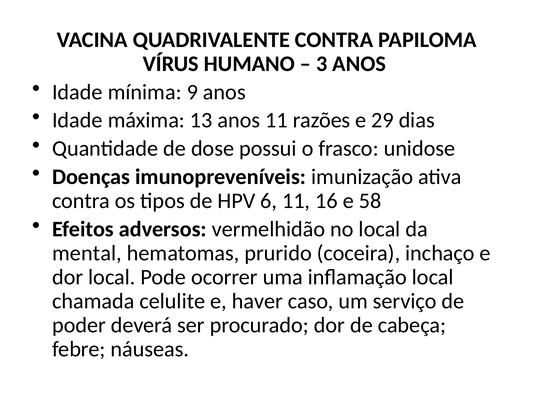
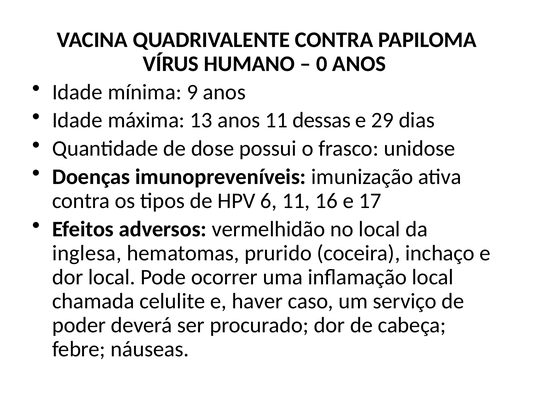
3: 3 -> 0
razões: razões -> dessas
58: 58 -> 17
mental: mental -> inglesa
